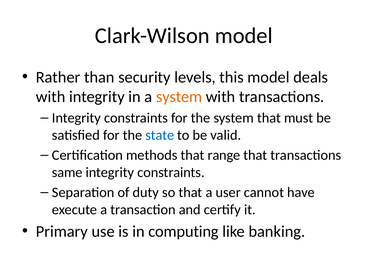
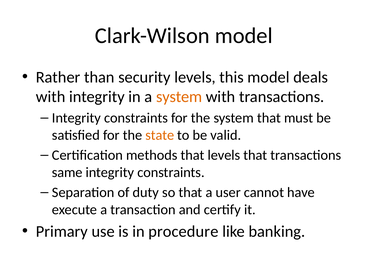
state colour: blue -> orange
that range: range -> levels
computing: computing -> procedure
